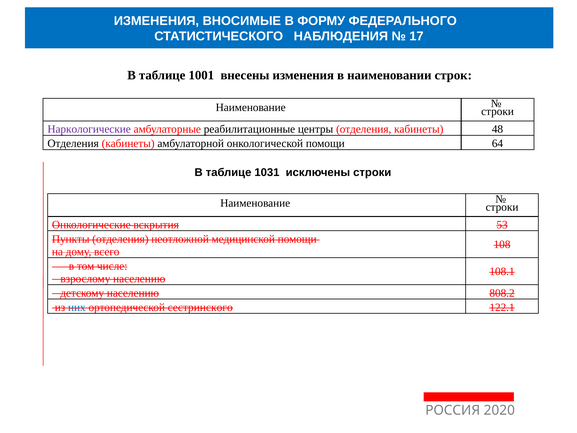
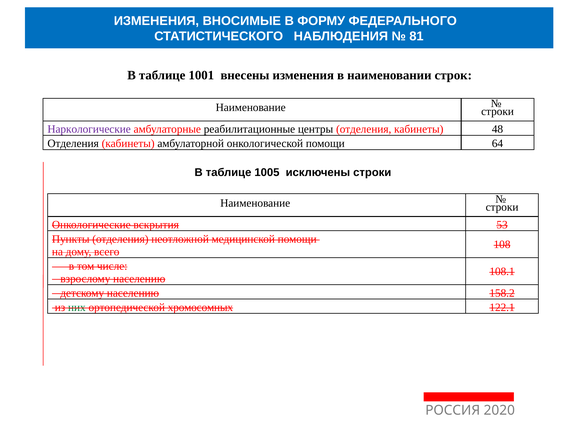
17: 17 -> 81
1031: 1031 -> 1005
808.2: 808.2 -> 158.2
них colour: blue -> green
сестринского: сестринского -> хромосомных
